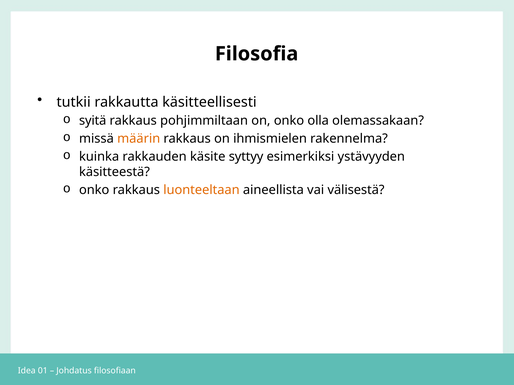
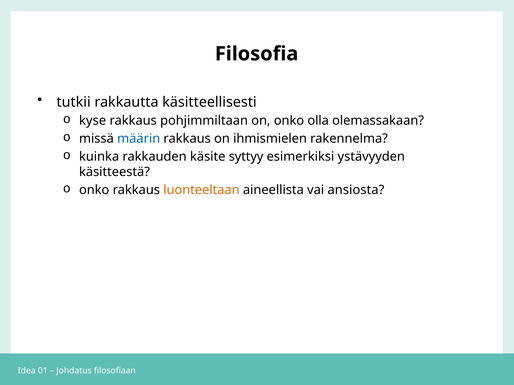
syitä: syitä -> kyse
määrin colour: orange -> blue
välisestä: välisestä -> ansiosta
